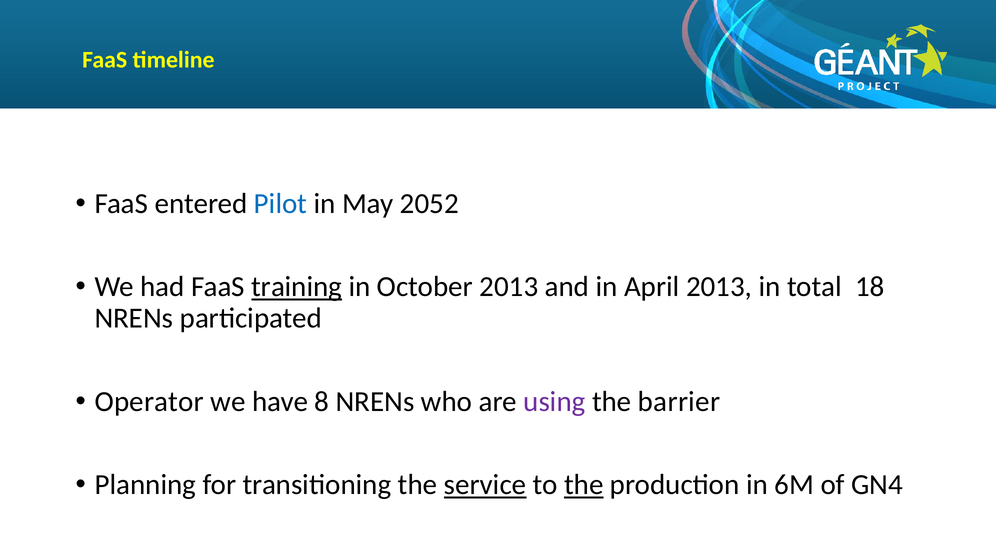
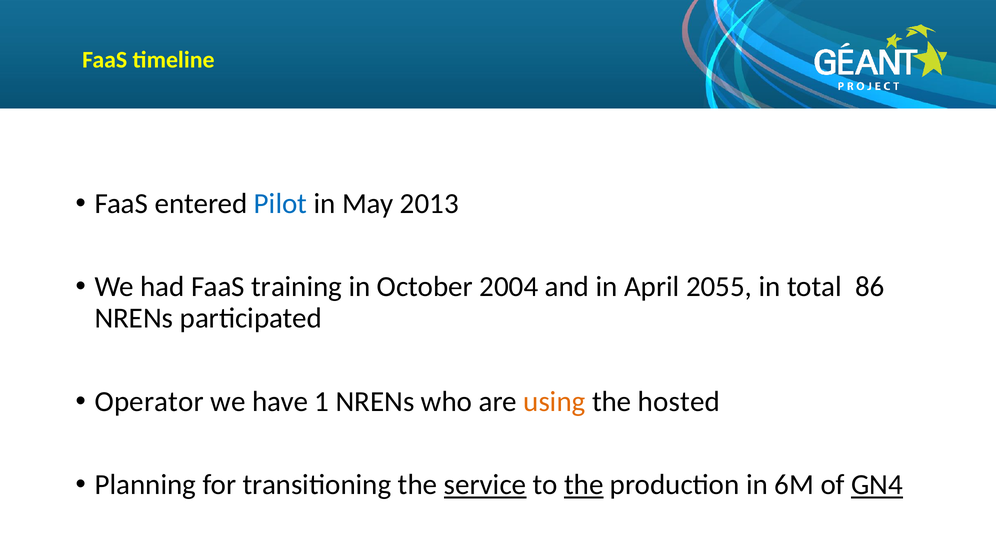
2052: 2052 -> 2013
training underline: present -> none
October 2013: 2013 -> 2004
April 2013: 2013 -> 2055
18: 18 -> 86
8: 8 -> 1
using colour: purple -> orange
barrier: barrier -> hosted
GN4 underline: none -> present
